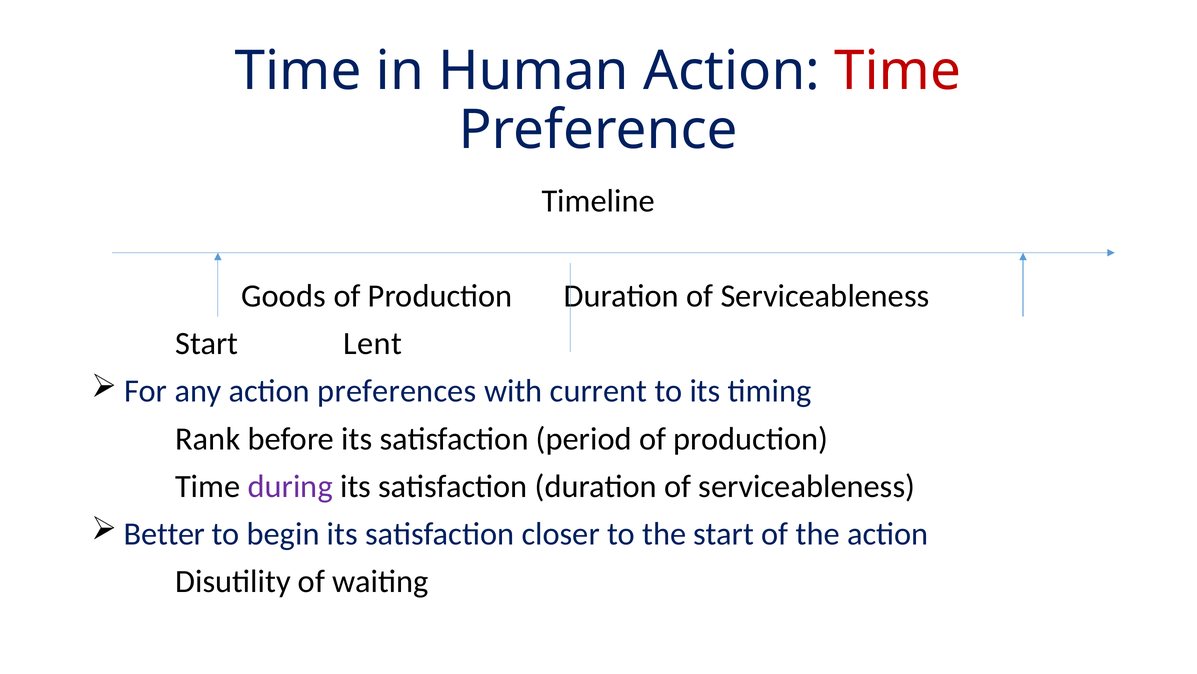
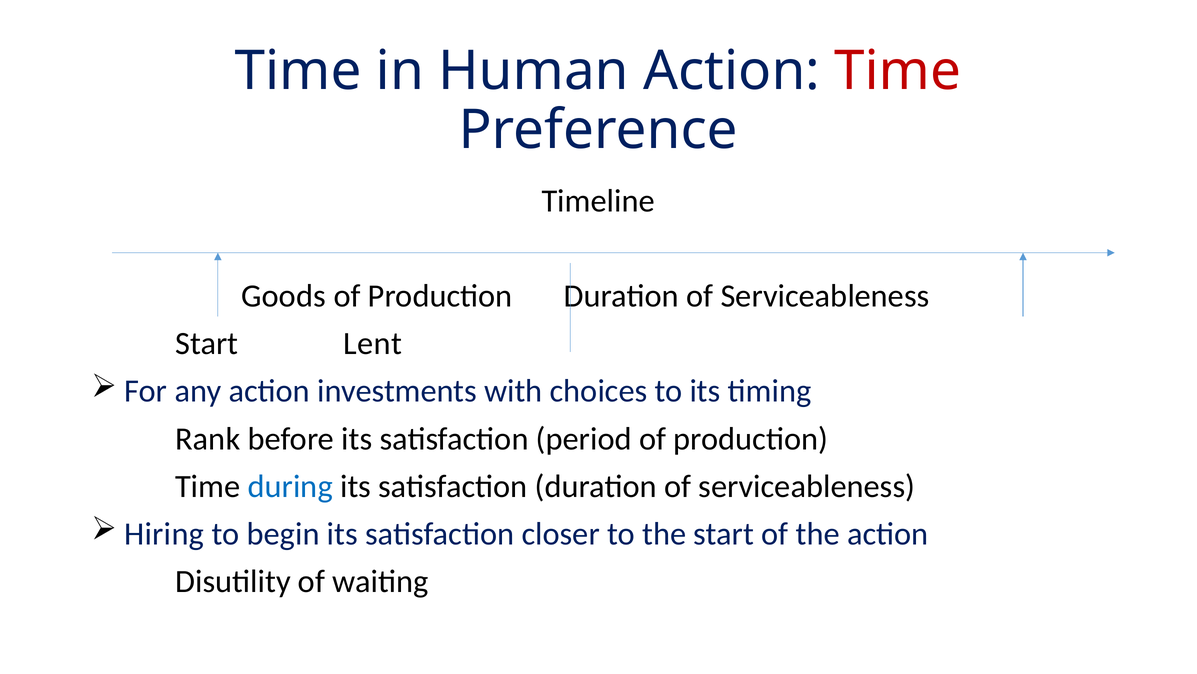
preferences: preferences -> investments
current: current -> choices
during colour: purple -> blue
Better: Better -> Hiring
